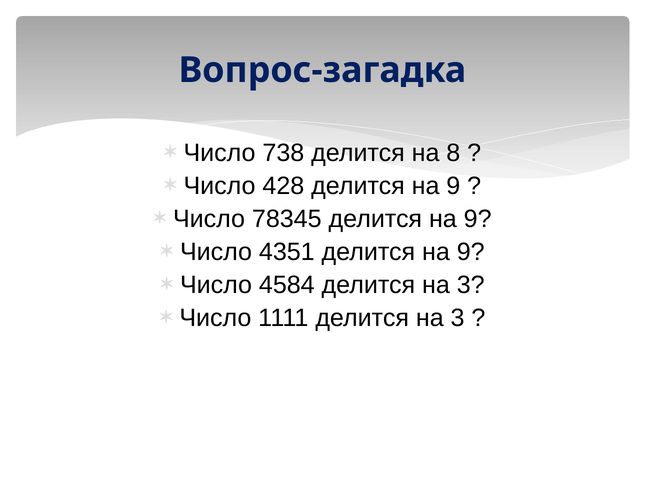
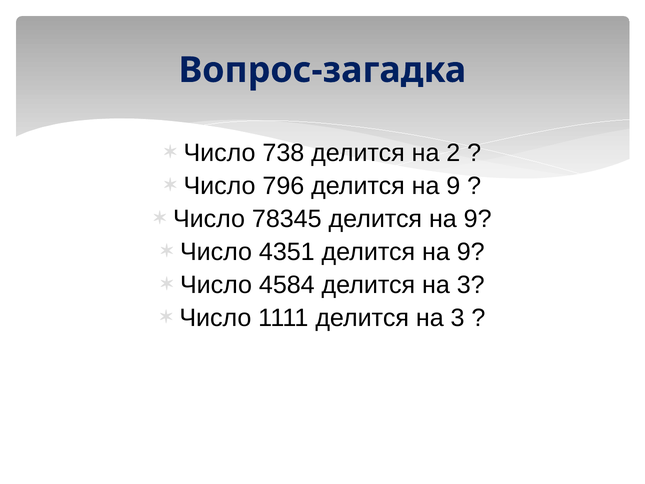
8: 8 -> 2
428: 428 -> 796
